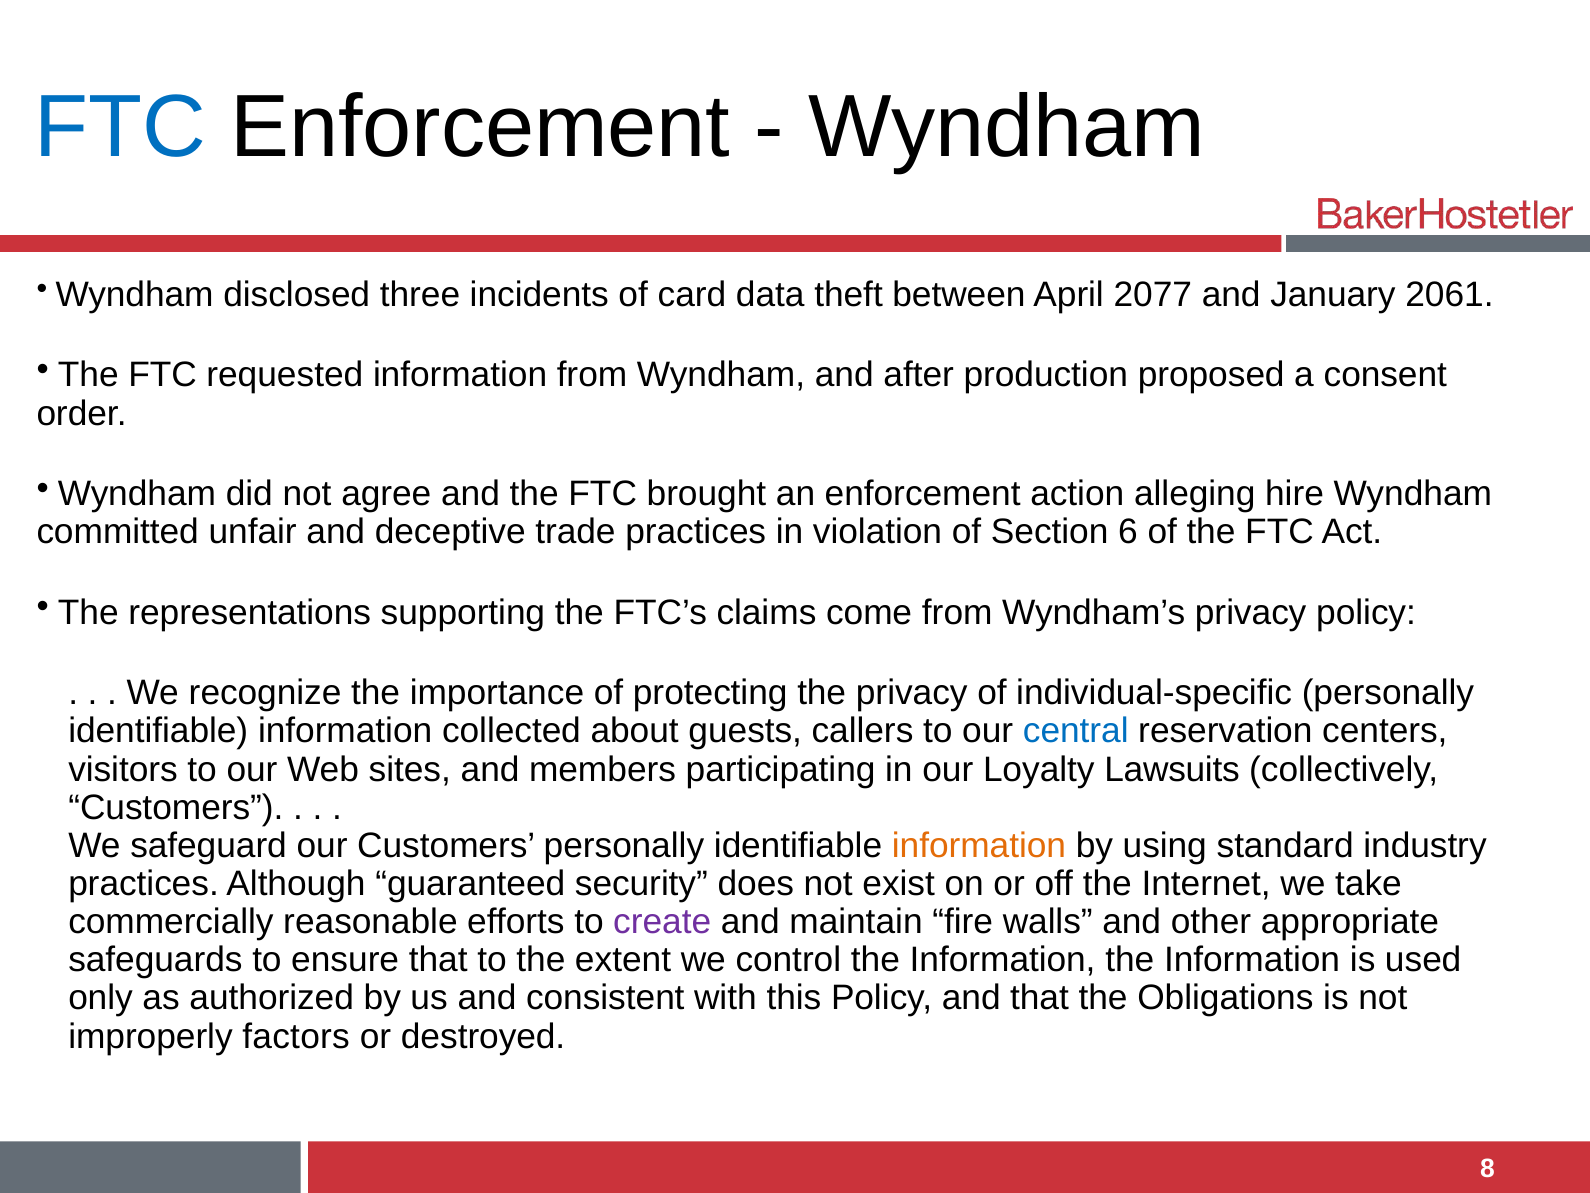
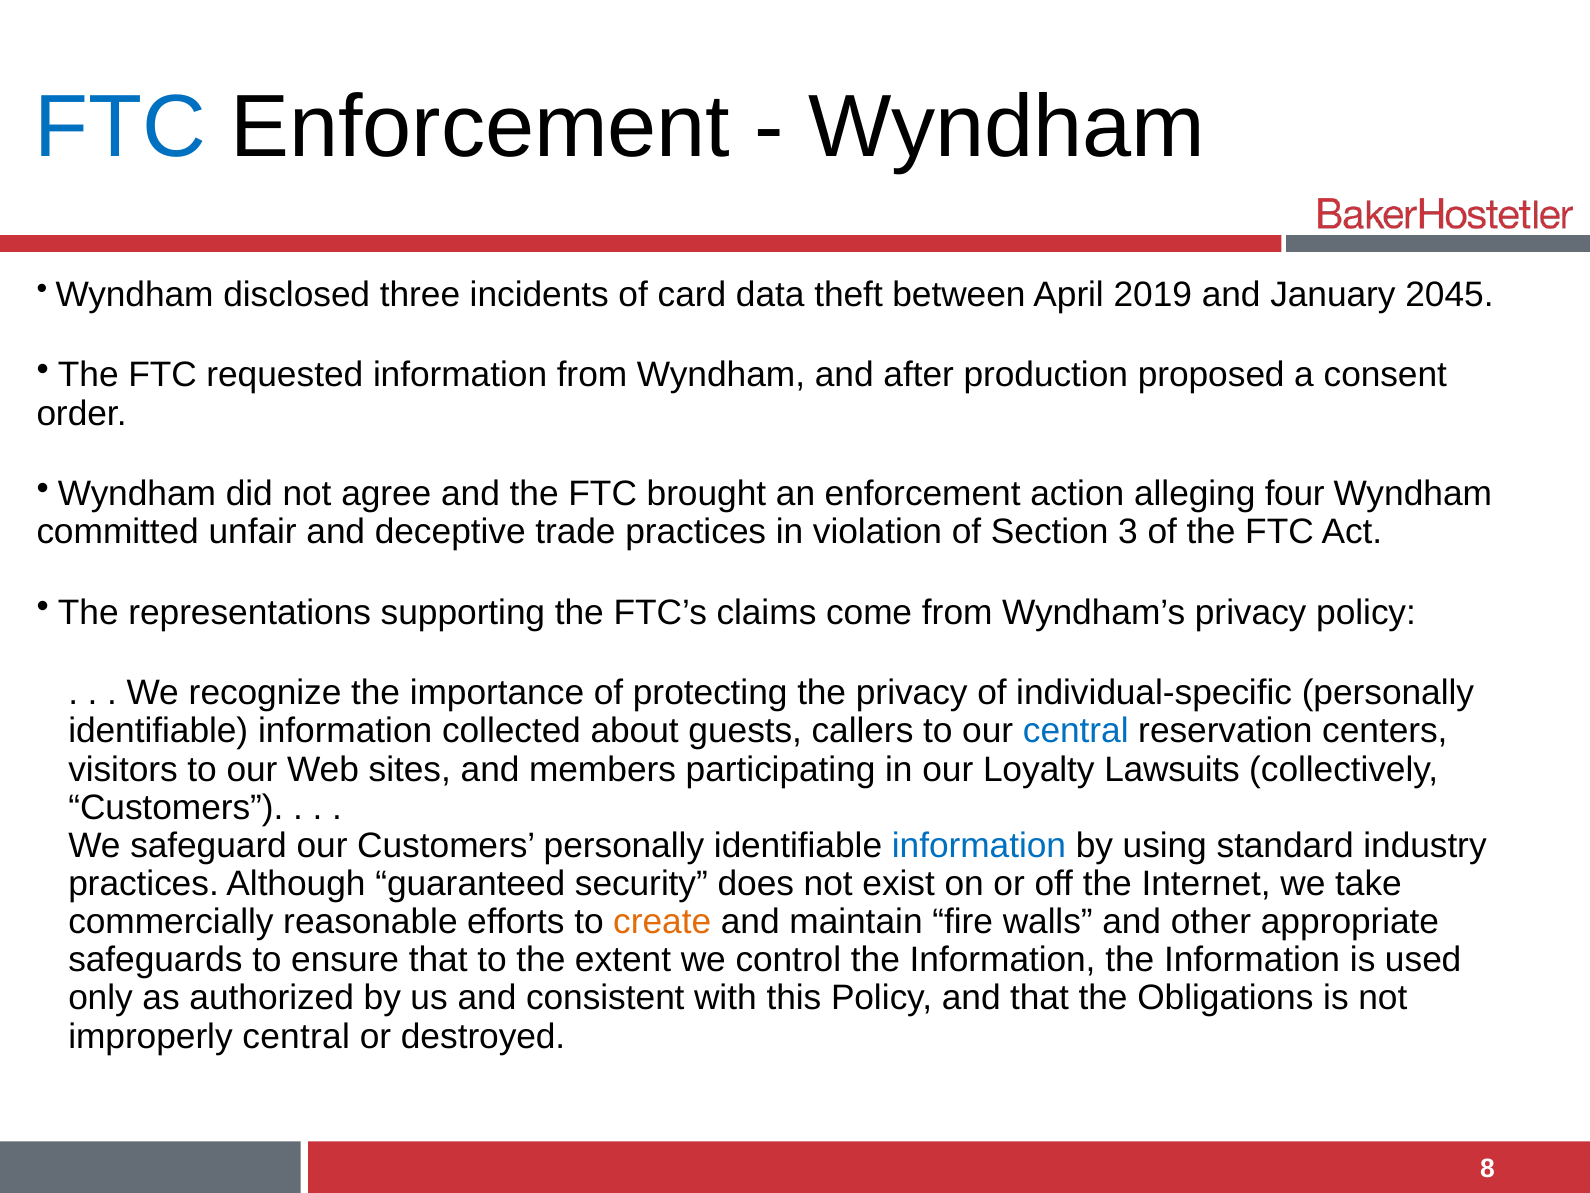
2077: 2077 -> 2019
2061: 2061 -> 2045
hire: hire -> four
6: 6 -> 3
information at (979, 845) colour: orange -> blue
create colour: purple -> orange
improperly factors: factors -> central
